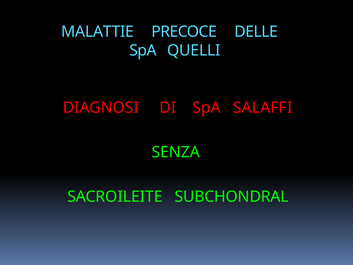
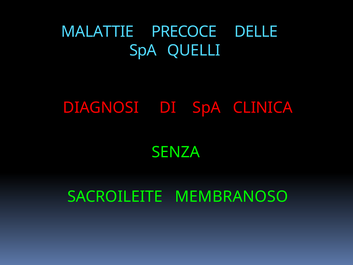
SALAFFI: SALAFFI -> CLINICA
SUBCHONDRAL: SUBCHONDRAL -> MEMBRANOSO
